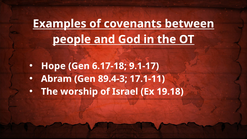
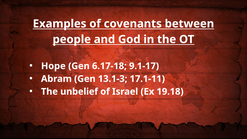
89.4-3: 89.4-3 -> 13.1-3
worship: worship -> unbelief
